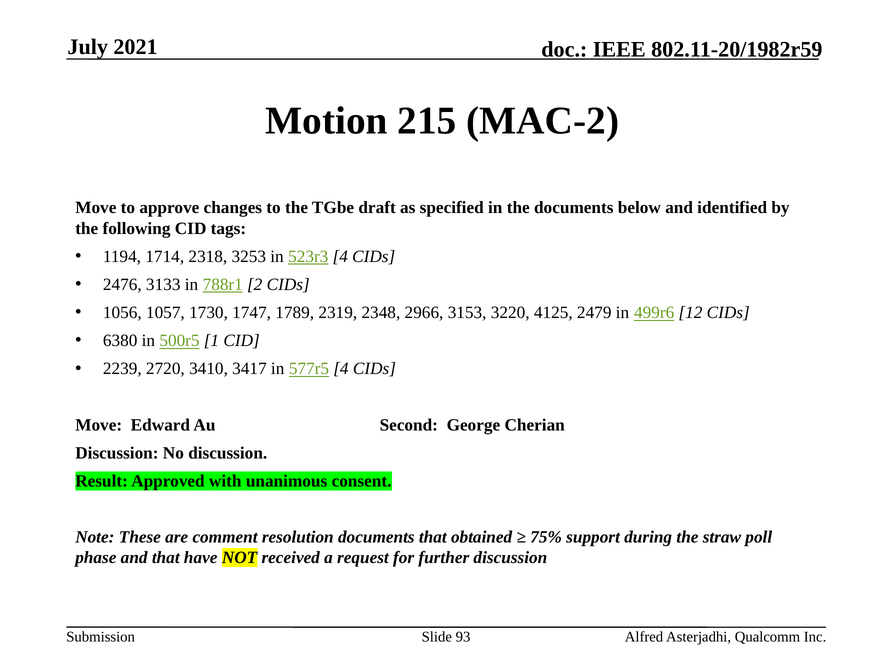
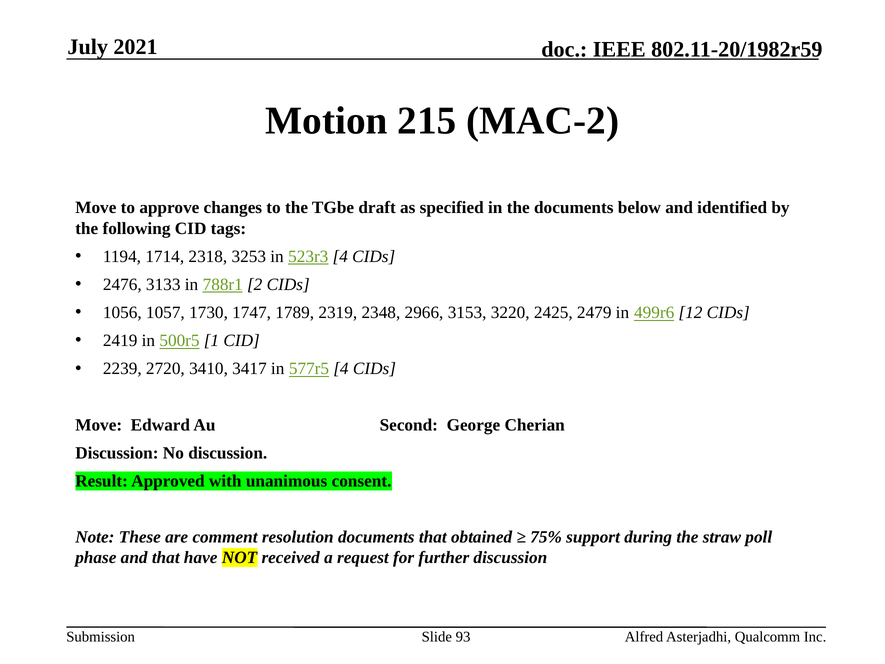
4125: 4125 -> 2425
6380: 6380 -> 2419
